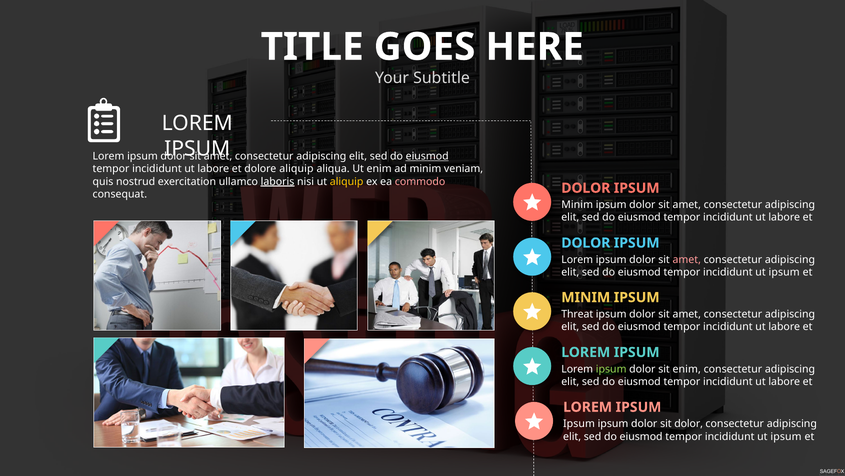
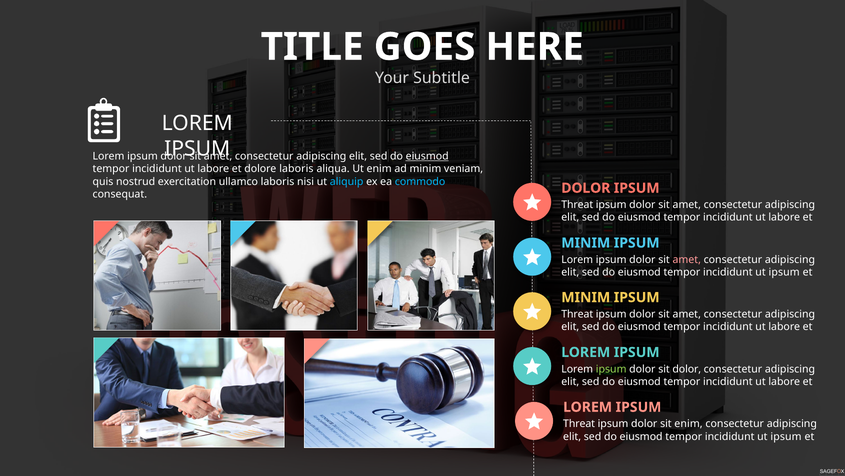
dolore aliquip: aliquip -> laboris
laboris at (278, 181) underline: present -> none
aliquip at (347, 181) colour: yellow -> light blue
commodo colour: pink -> light blue
Minim at (577, 205): Minim -> Threat
DOLOR at (586, 243): DOLOR -> MINIM
sit enim: enim -> dolor
Ipsum at (579, 423): Ipsum -> Threat
sit dolor: dolor -> enim
